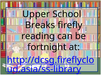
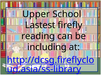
Breaks: Breaks -> Lastest
fortnight: fortnight -> including
